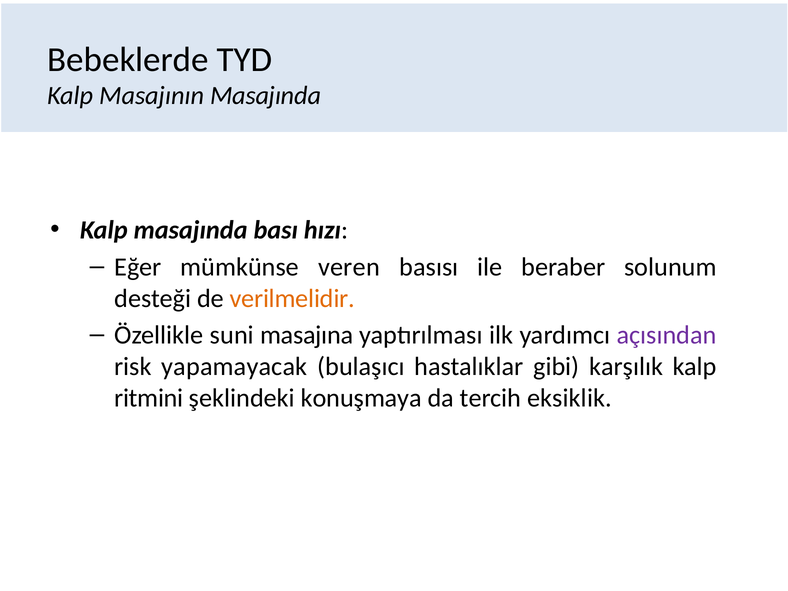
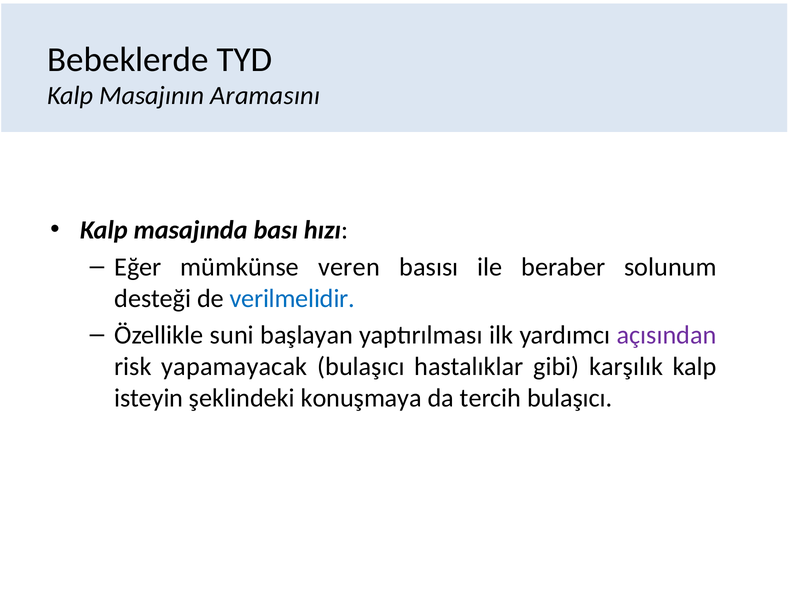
Masajının Masajında: Masajında -> Aramasını
verilmelidir colour: orange -> blue
masajına: masajına -> başlayan
ritmini: ritmini -> isteyin
tercih eksiklik: eksiklik -> bulaşıcı
